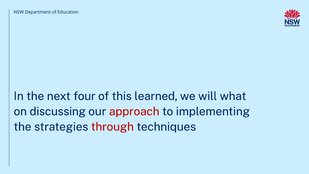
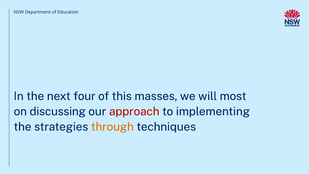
learned: learned -> masses
what: what -> most
through colour: red -> orange
